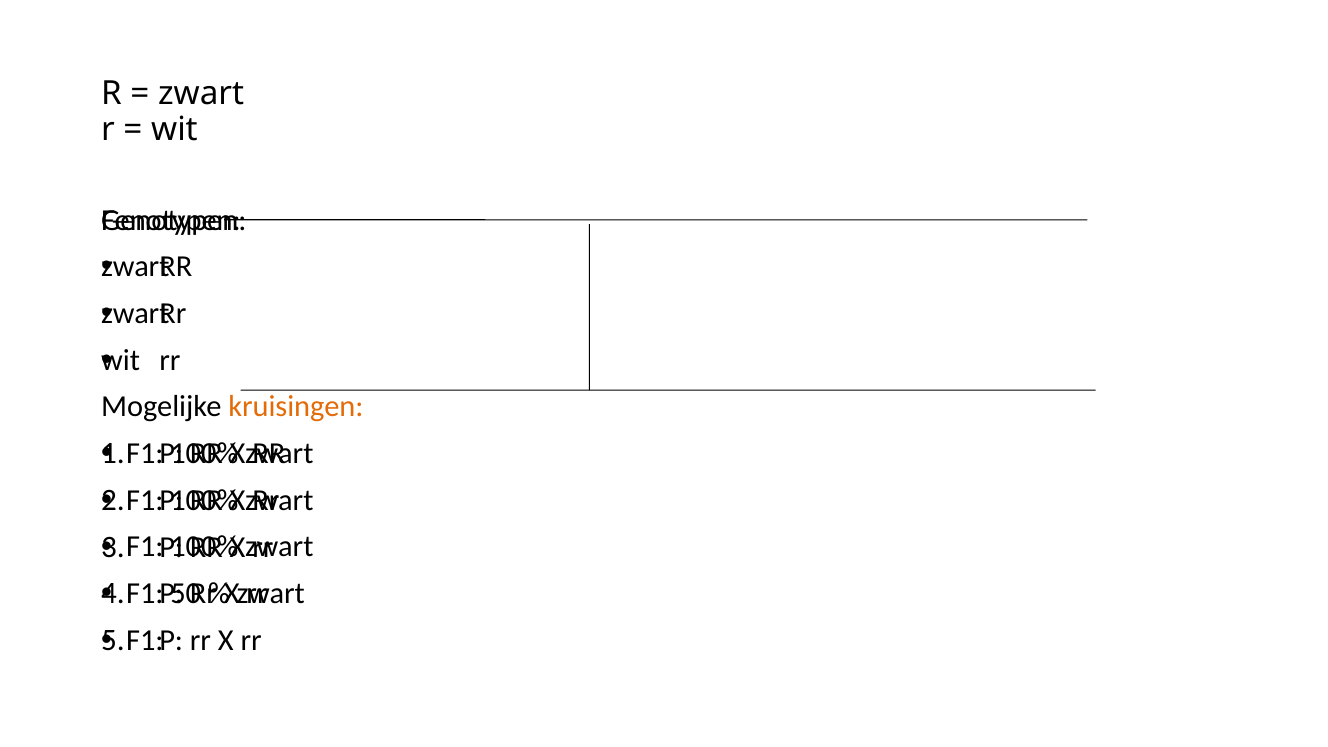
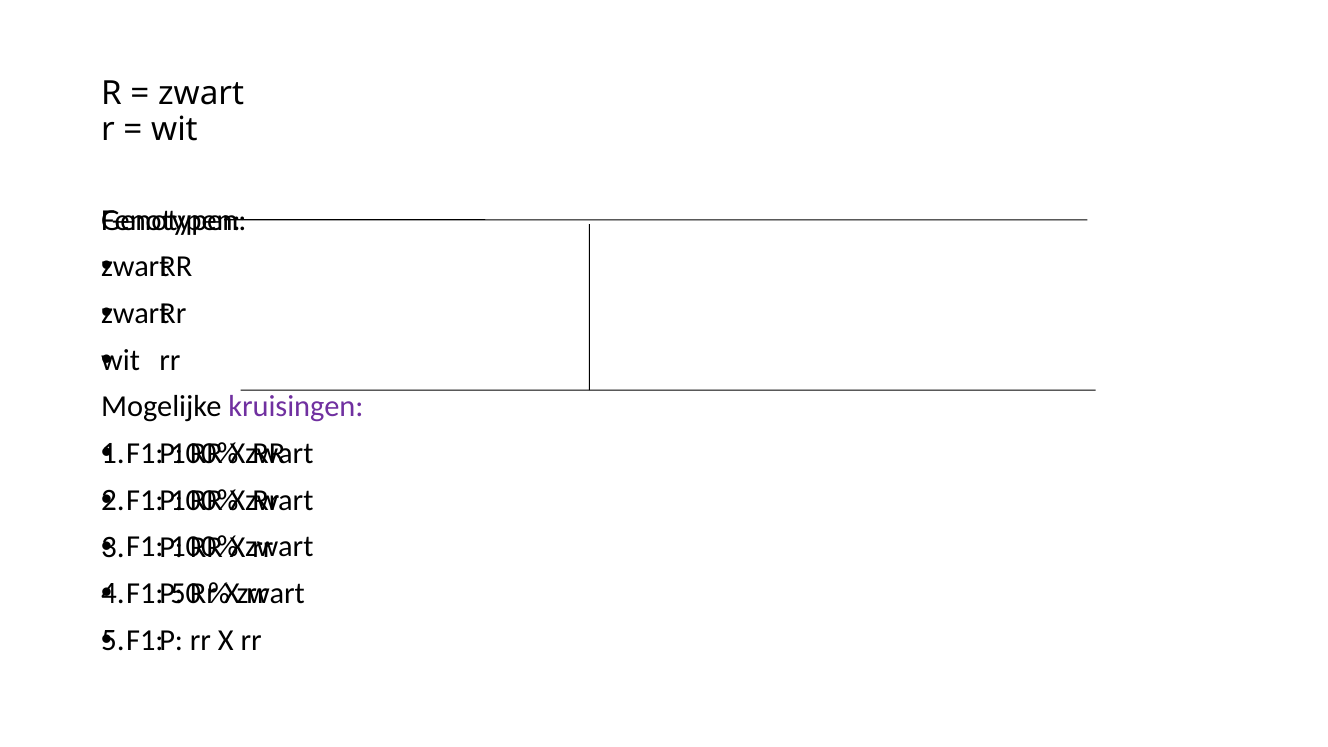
kruisingen colour: orange -> purple
